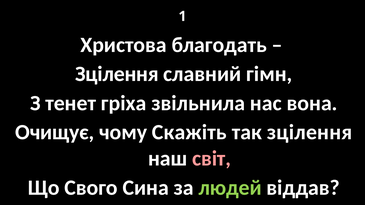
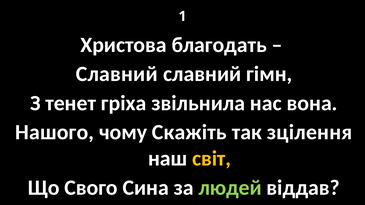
Зцілення at (117, 74): Зцілення -> Славний
Очищує: Очищує -> Нашого
світ colour: pink -> yellow
